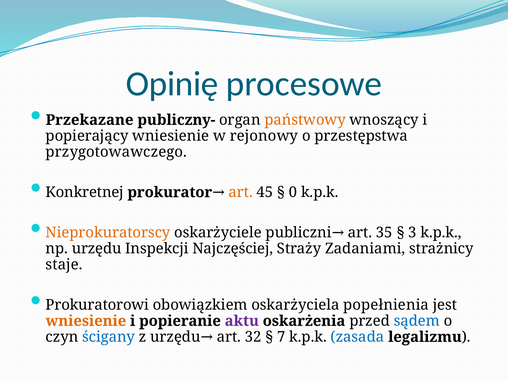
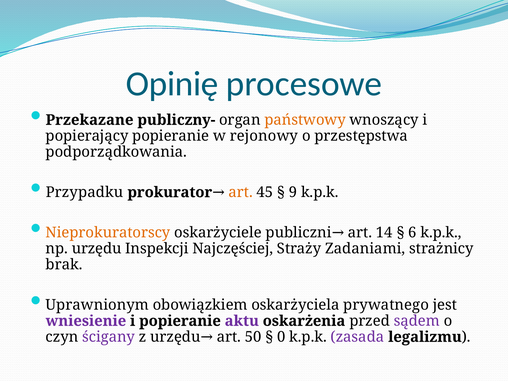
popierający wniesienie: wniesienie -> popieranie
przygotowawczego: przygotowawczego -> podporządkowania
Konkretnej: Konkretnej -> Przypadku
0: 0 -> 9
35: 35 -> 14
3: 3 -> 6
staje: staje -> brak
Prokuratorowi: Prokuratorowi -> Uprawnionym
popełnienia: popełnienia -> prywatnego
wniesienie at (86, 321) colour: orange -> purple
sądem colour: blue -> purple
ścigany colour: blue -> purple
32: 32 -> 50
7: 7 -> 0
zasada colour: blue -> purple
